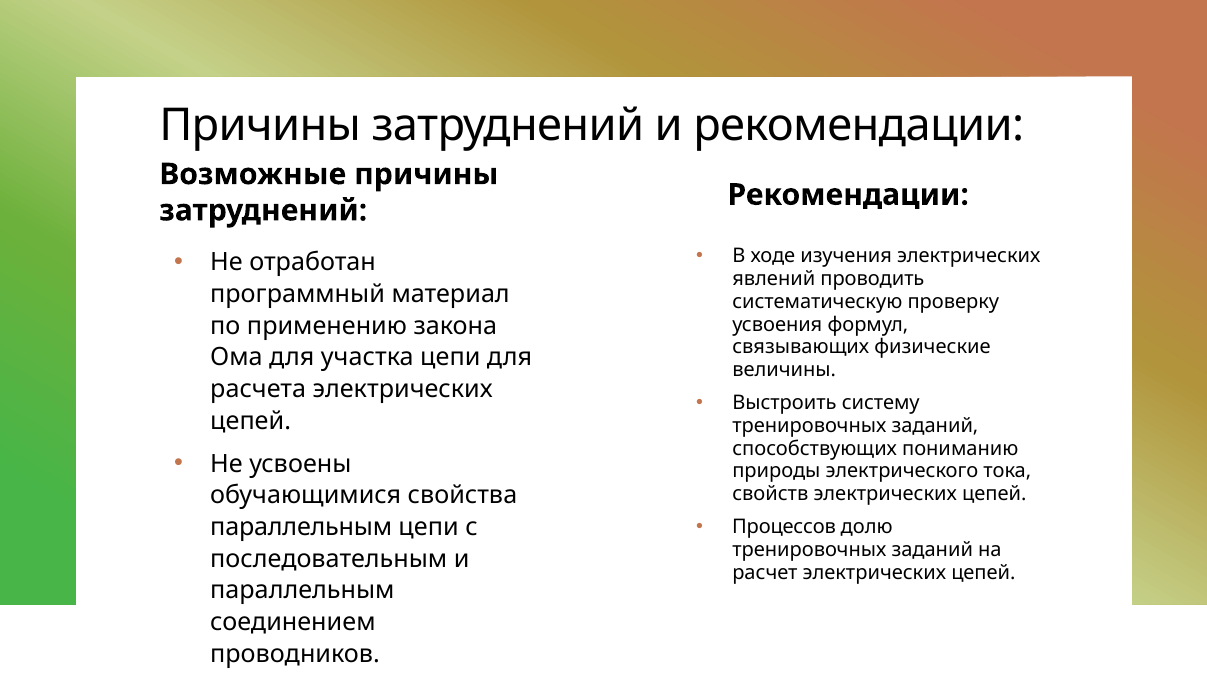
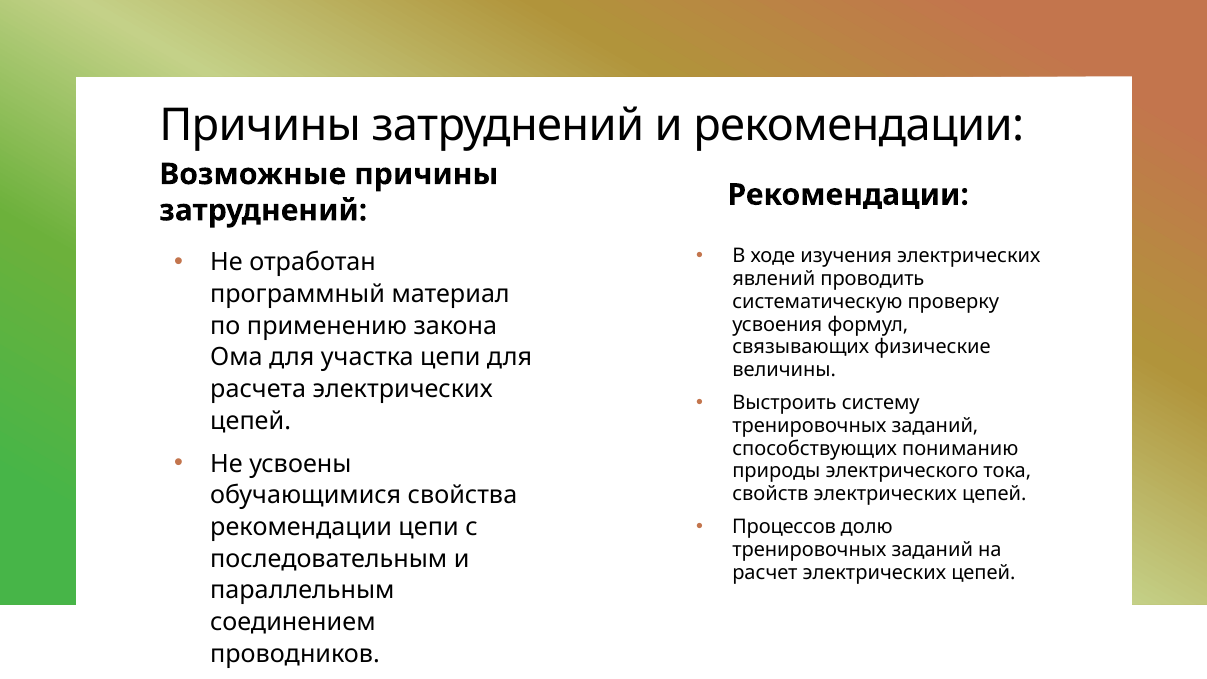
параллельным at (301, 527): параллельным -> рекомендации
